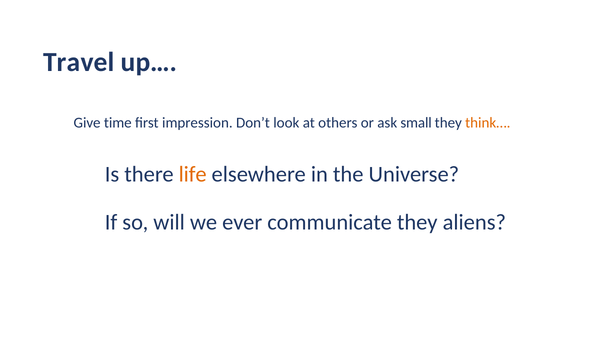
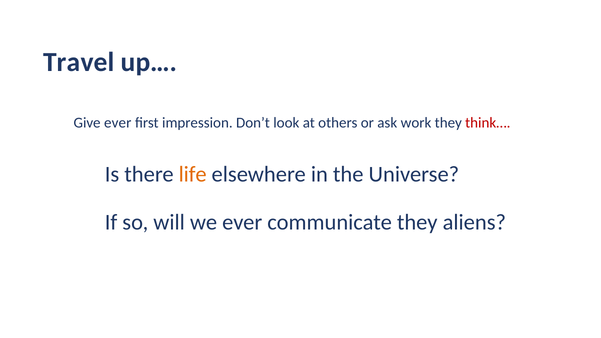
Give time: time -> ever
small: small -> work
think… colour: orange -> red
